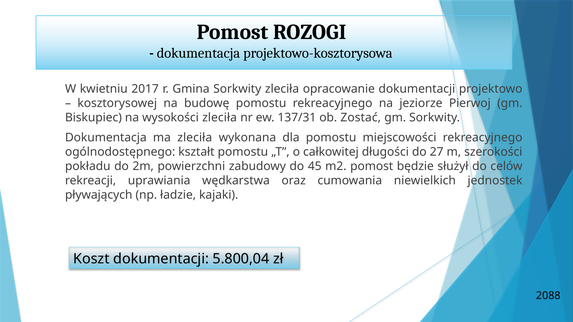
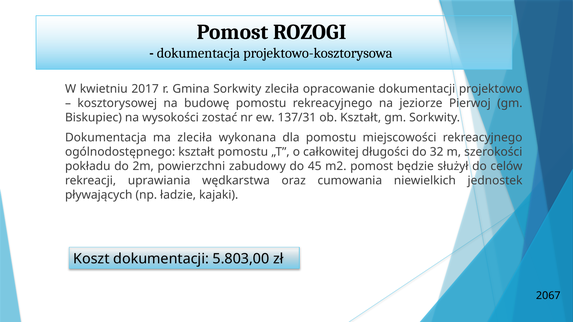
wysokości zleciła: zleciła -> zostać
ob Zostać: Zostać -> Kształt
27: 27 -> 32
5.800,04: 5.800,04 -> 5.803,00
2088: 2088 -> 2067
